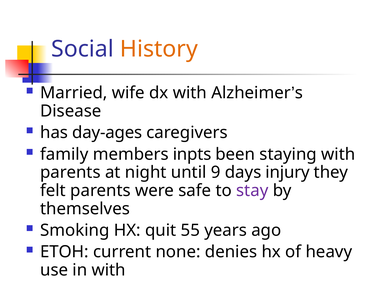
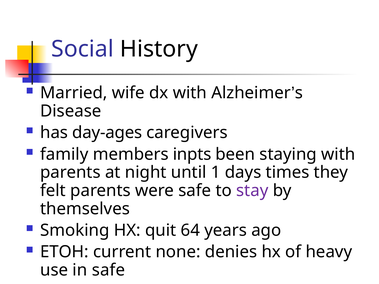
History colour: orange -> black
9: 9 -> 1
injury: injury -> times
55: 55 -> 64
in with: with -> safe
